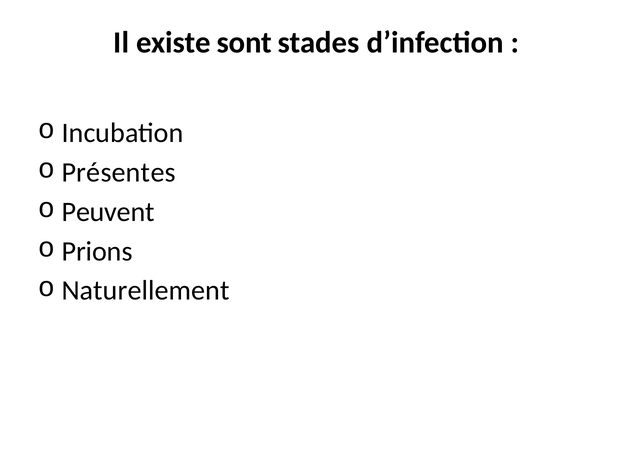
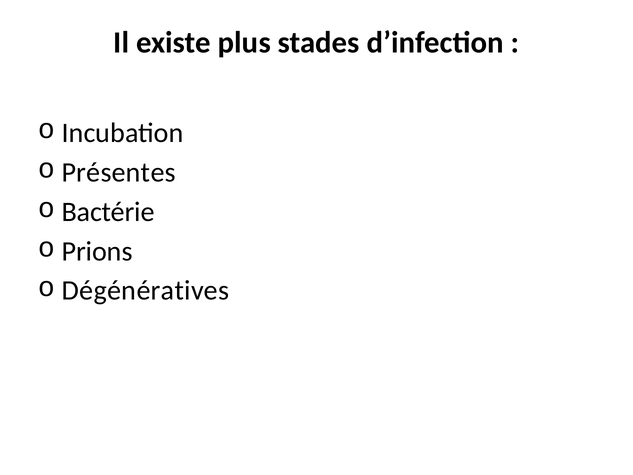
sont: sont -> plus
Peuvent: Peuvent -> Bactérie
Naturellement: Naturellement -> Dégénératives
